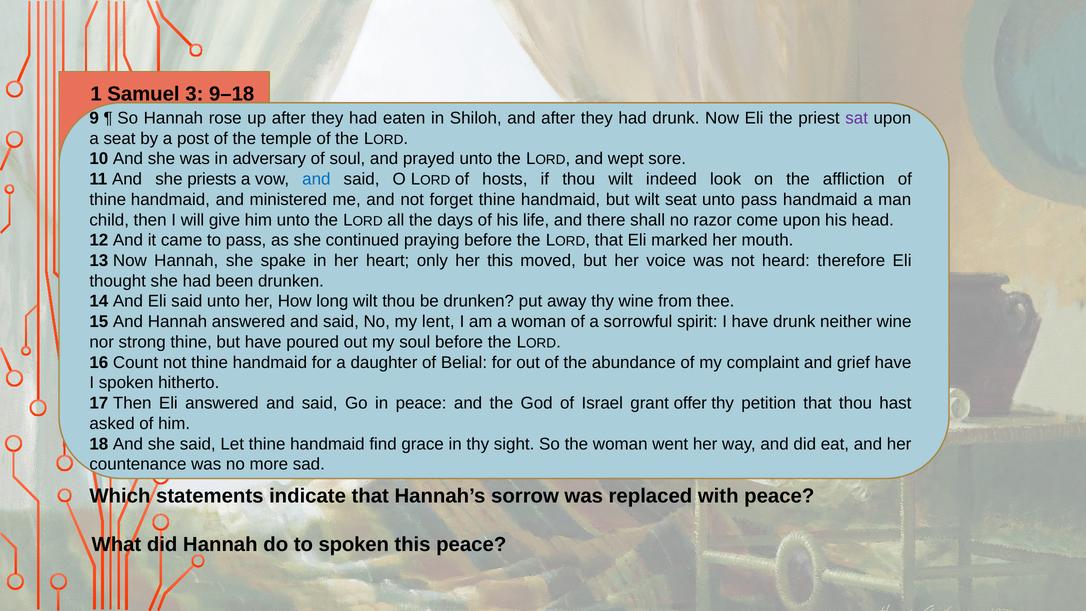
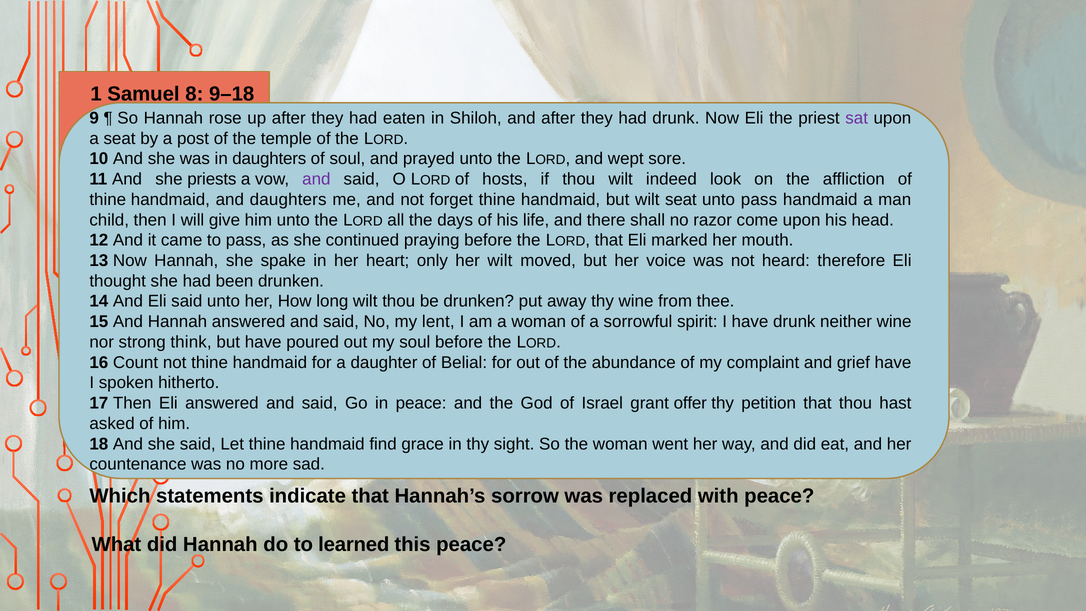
3: 3 -> 8
in adversary: adversary -> daughters
and at (316, 179) colour: blue -> purple
and ministered: ministered -> daughters
her this: this -> wilt
strong thine: thine -> think
to spoken: spoken -> learned
